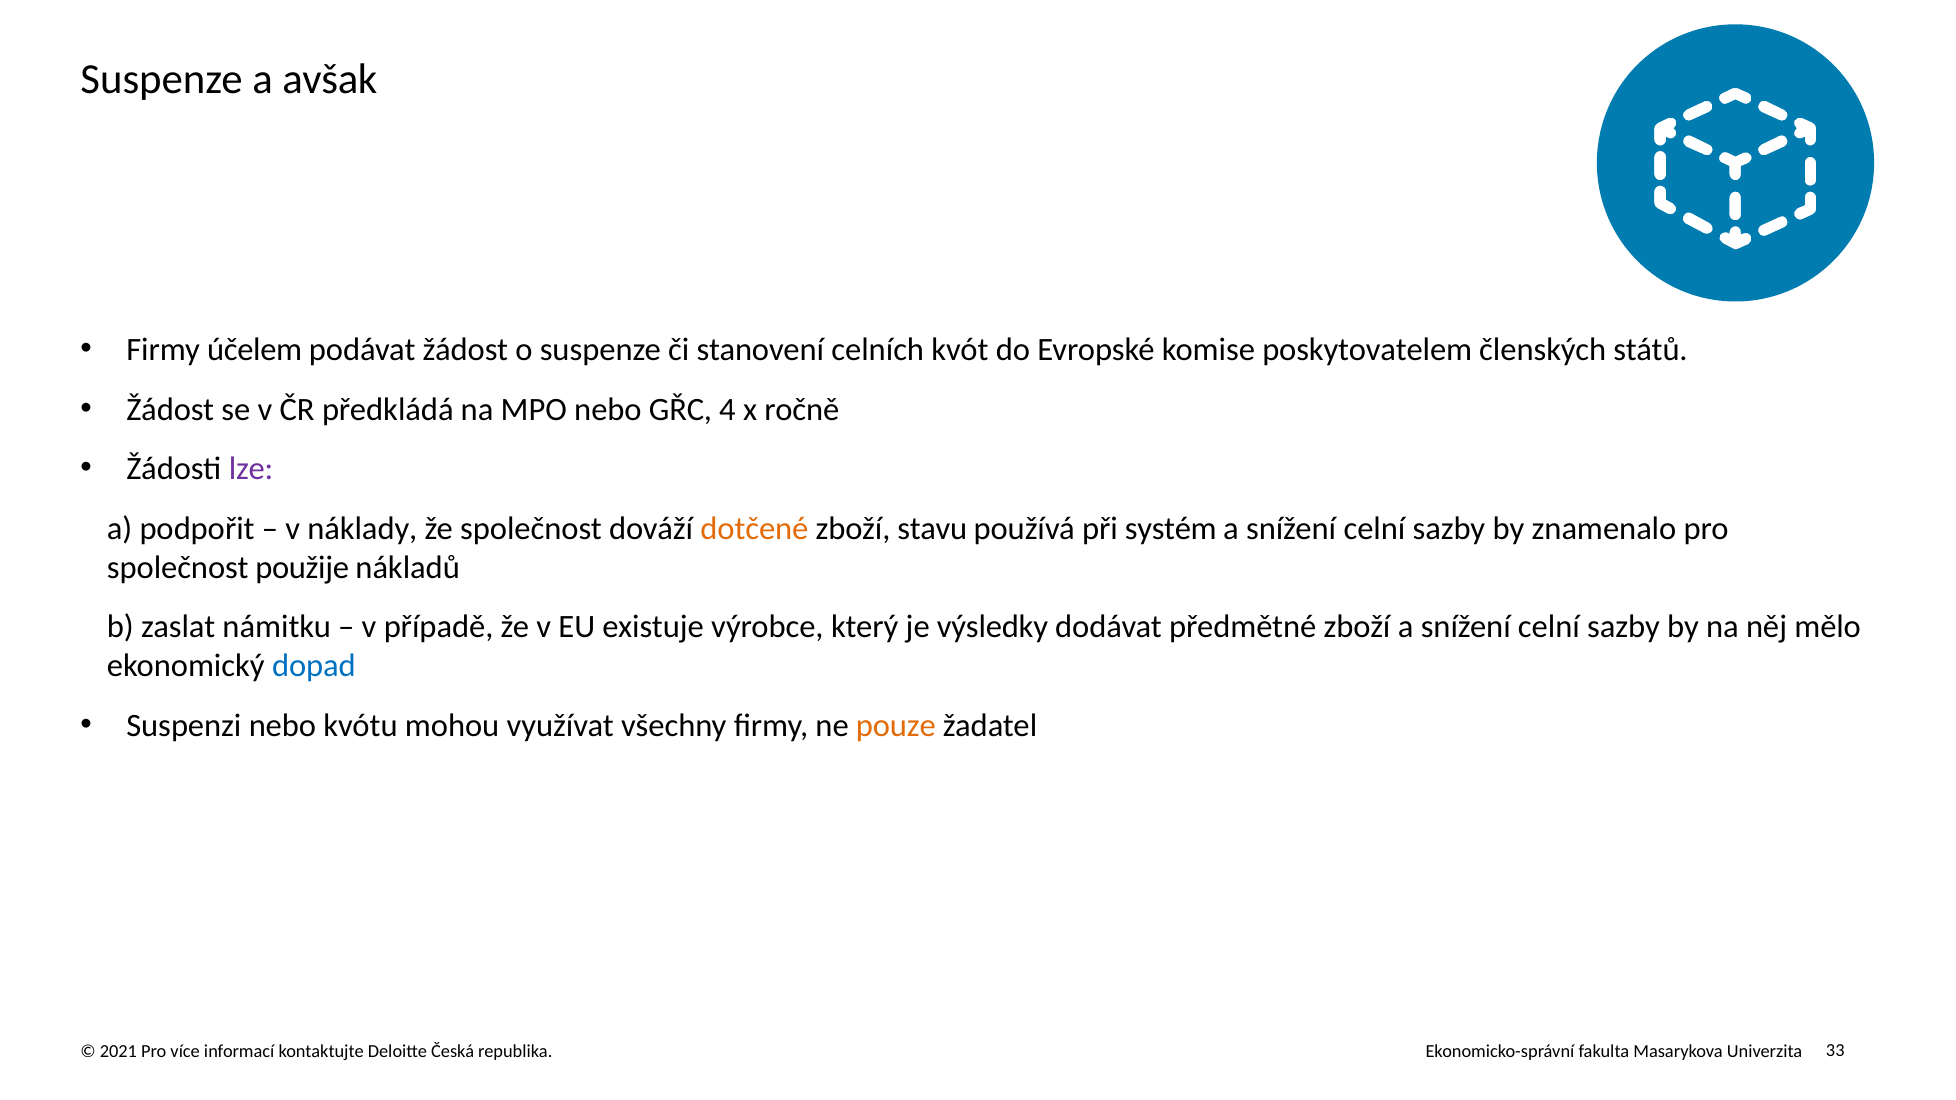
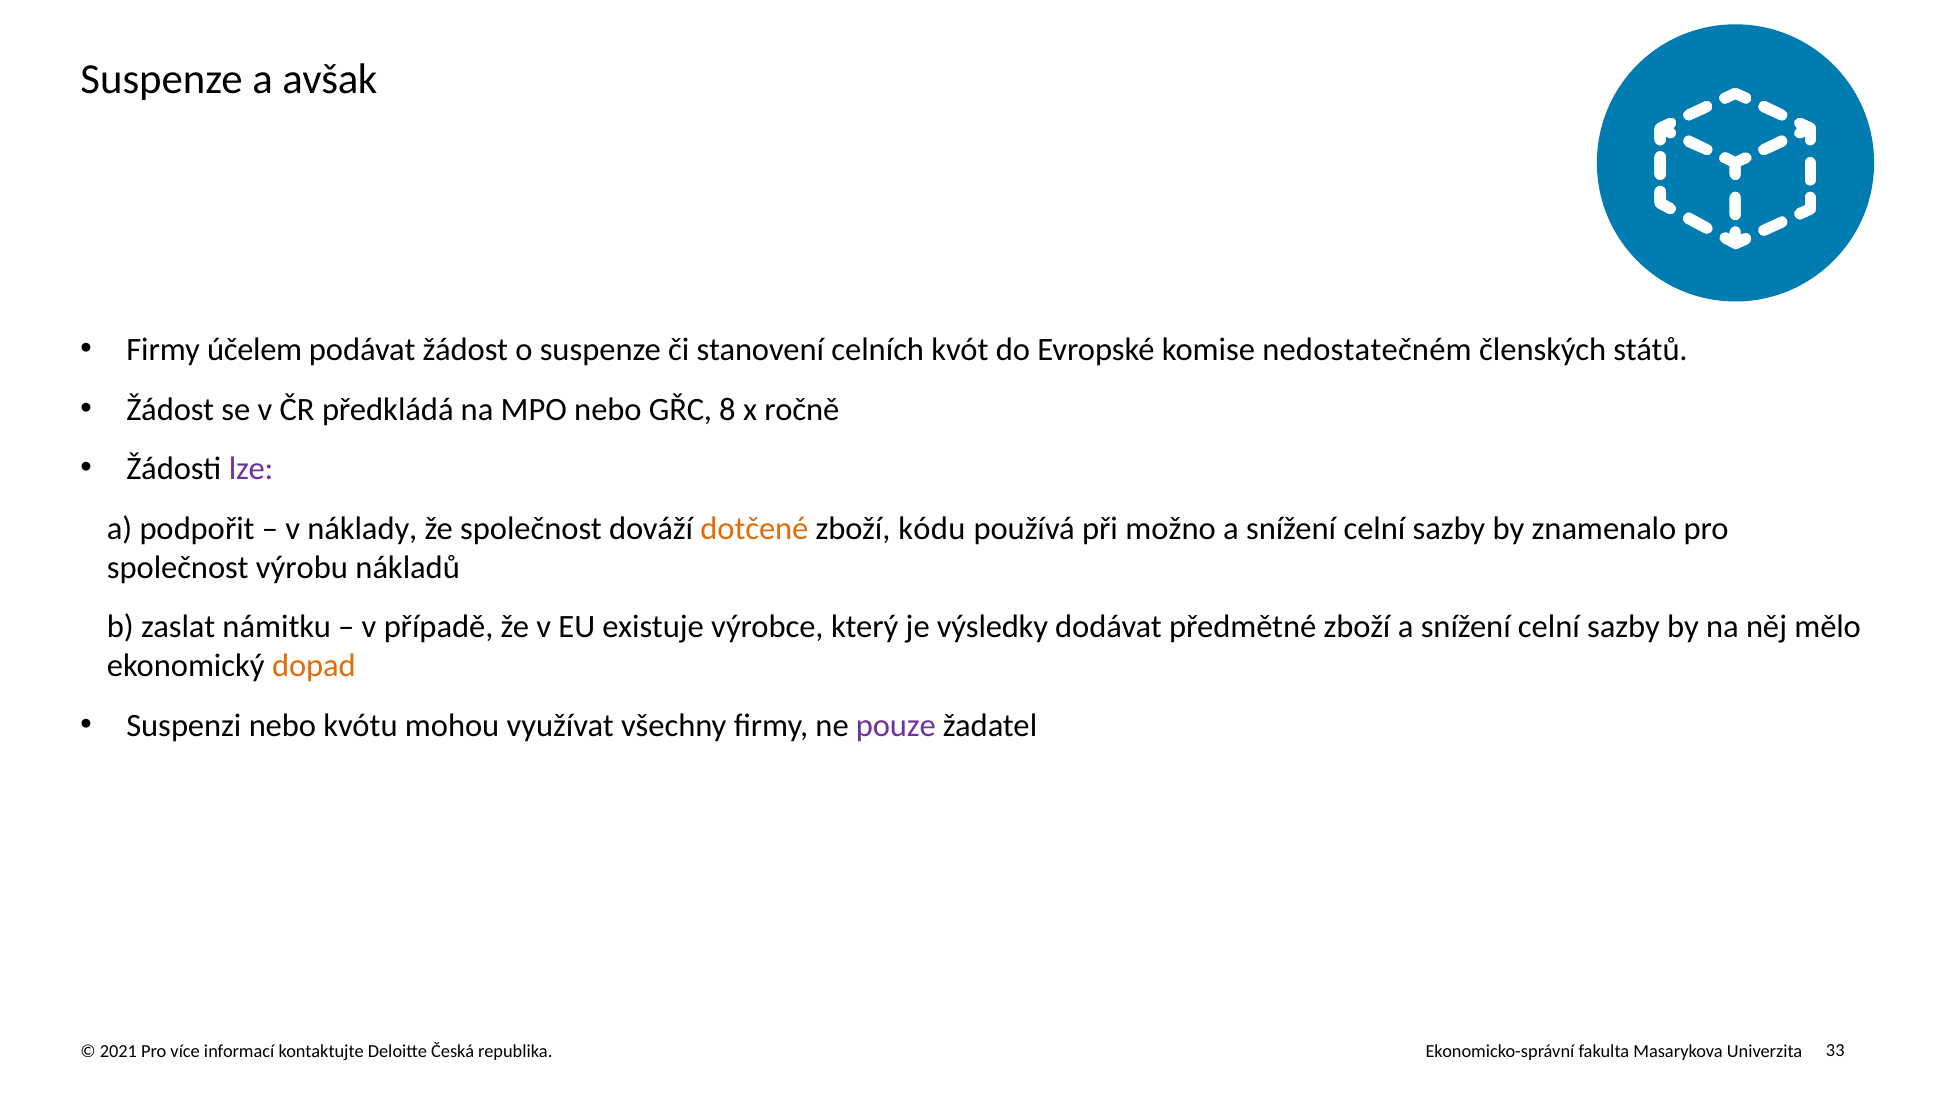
poskytovatelem: poskytovatelem -> nedostatečném
4: 4 -> 8
stavu: stavu -> kódu
systém: systém -> možno
použije: použije -> výrobu
dopad colour: blue -> orange
pouze colour: orange -> purple
